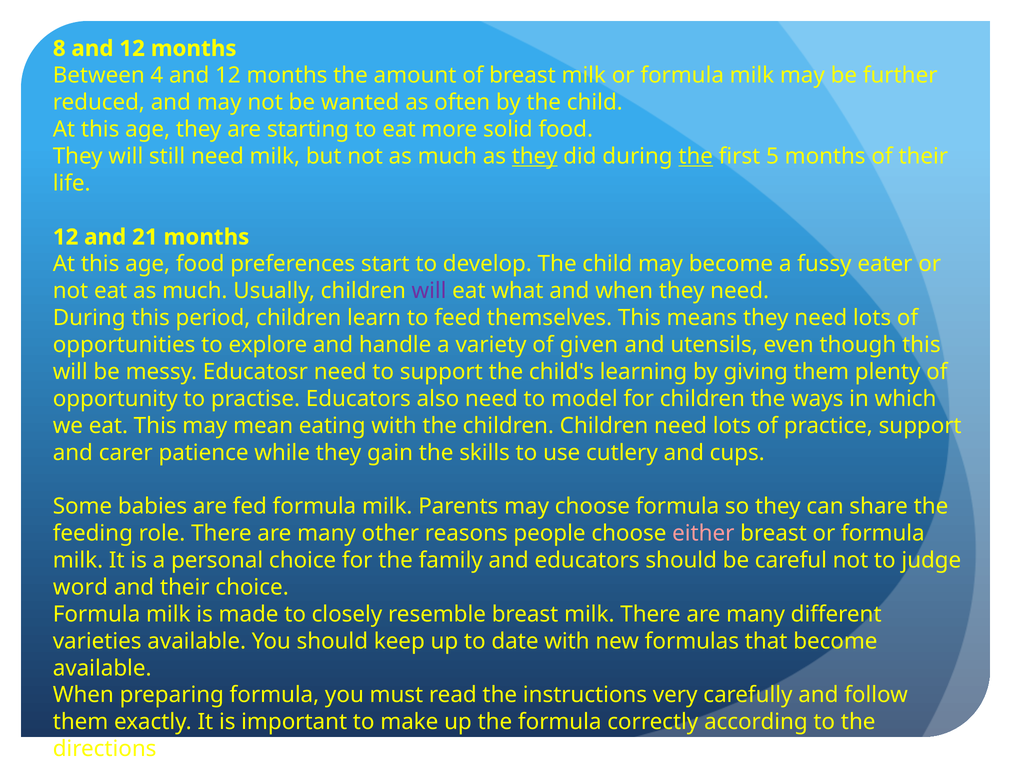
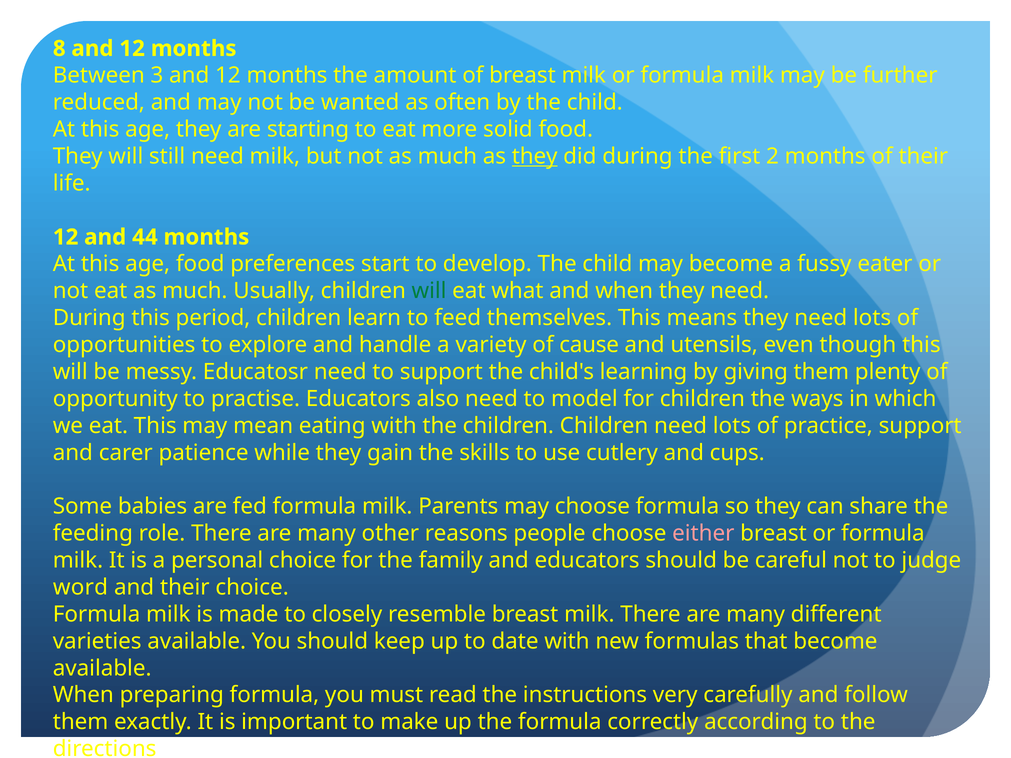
4: 4 -> 3
the at (696, 156) underline: present -> none
5: 5 -> 2
21: 21 -> 44
will at (429, 291) colour: purple -> green
given: given -> cause
